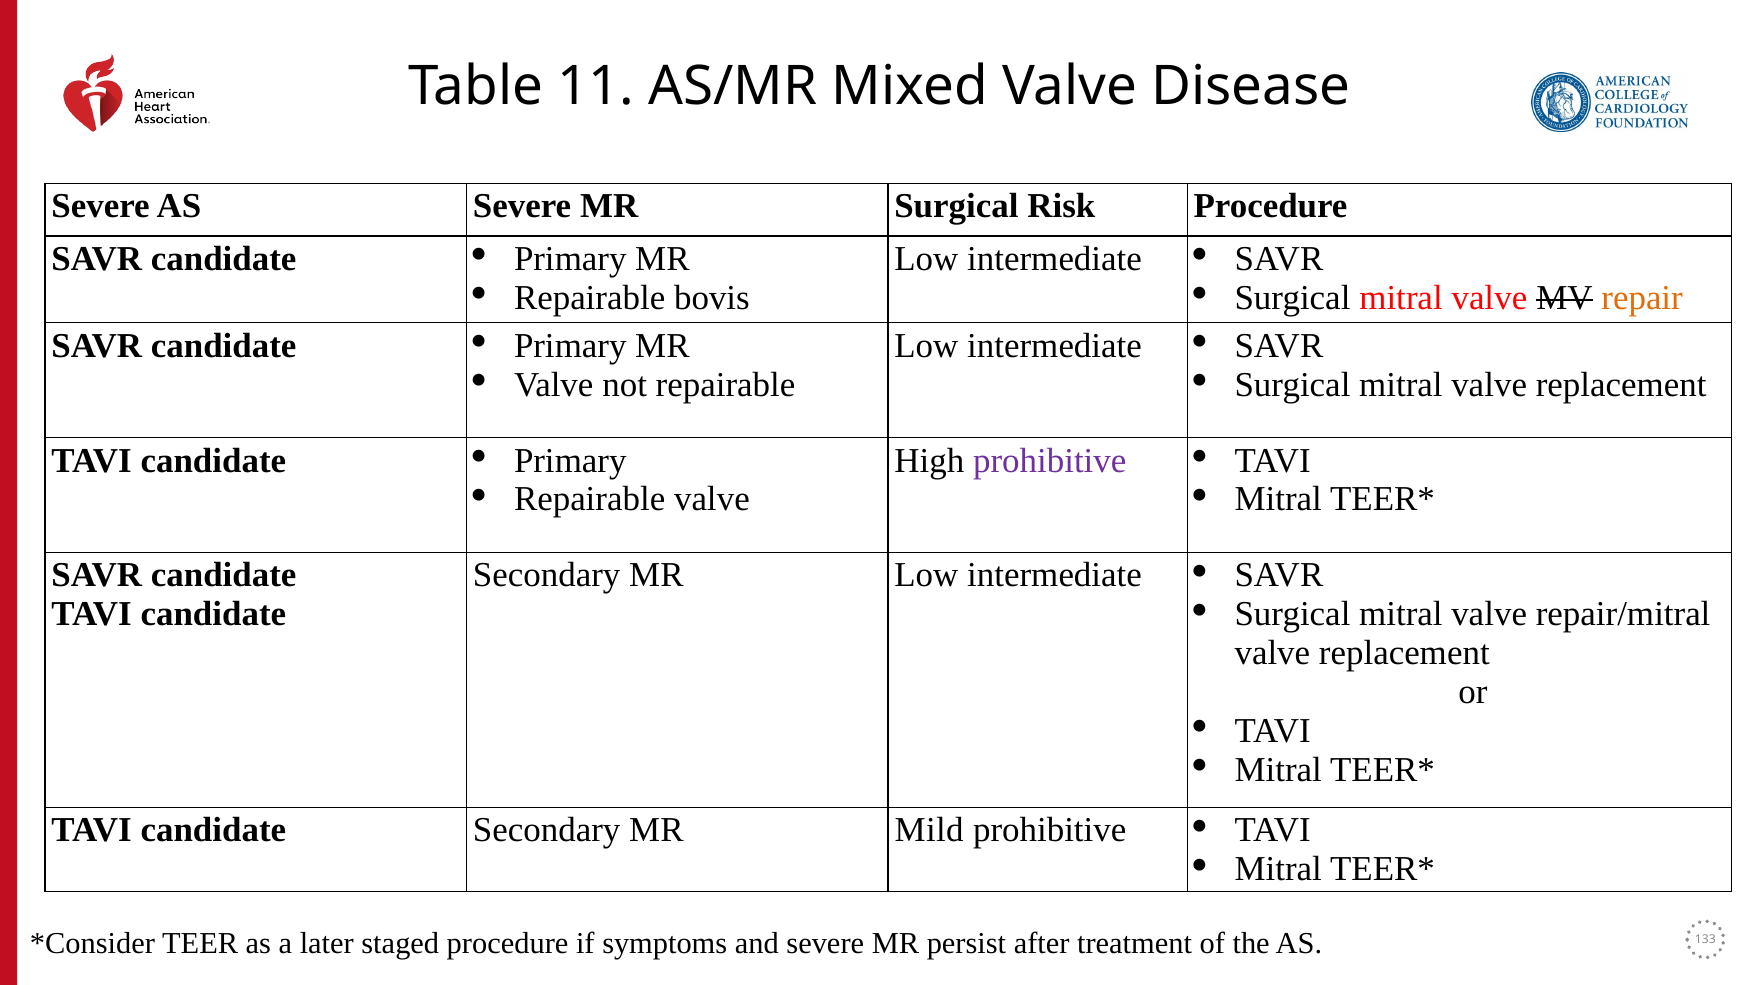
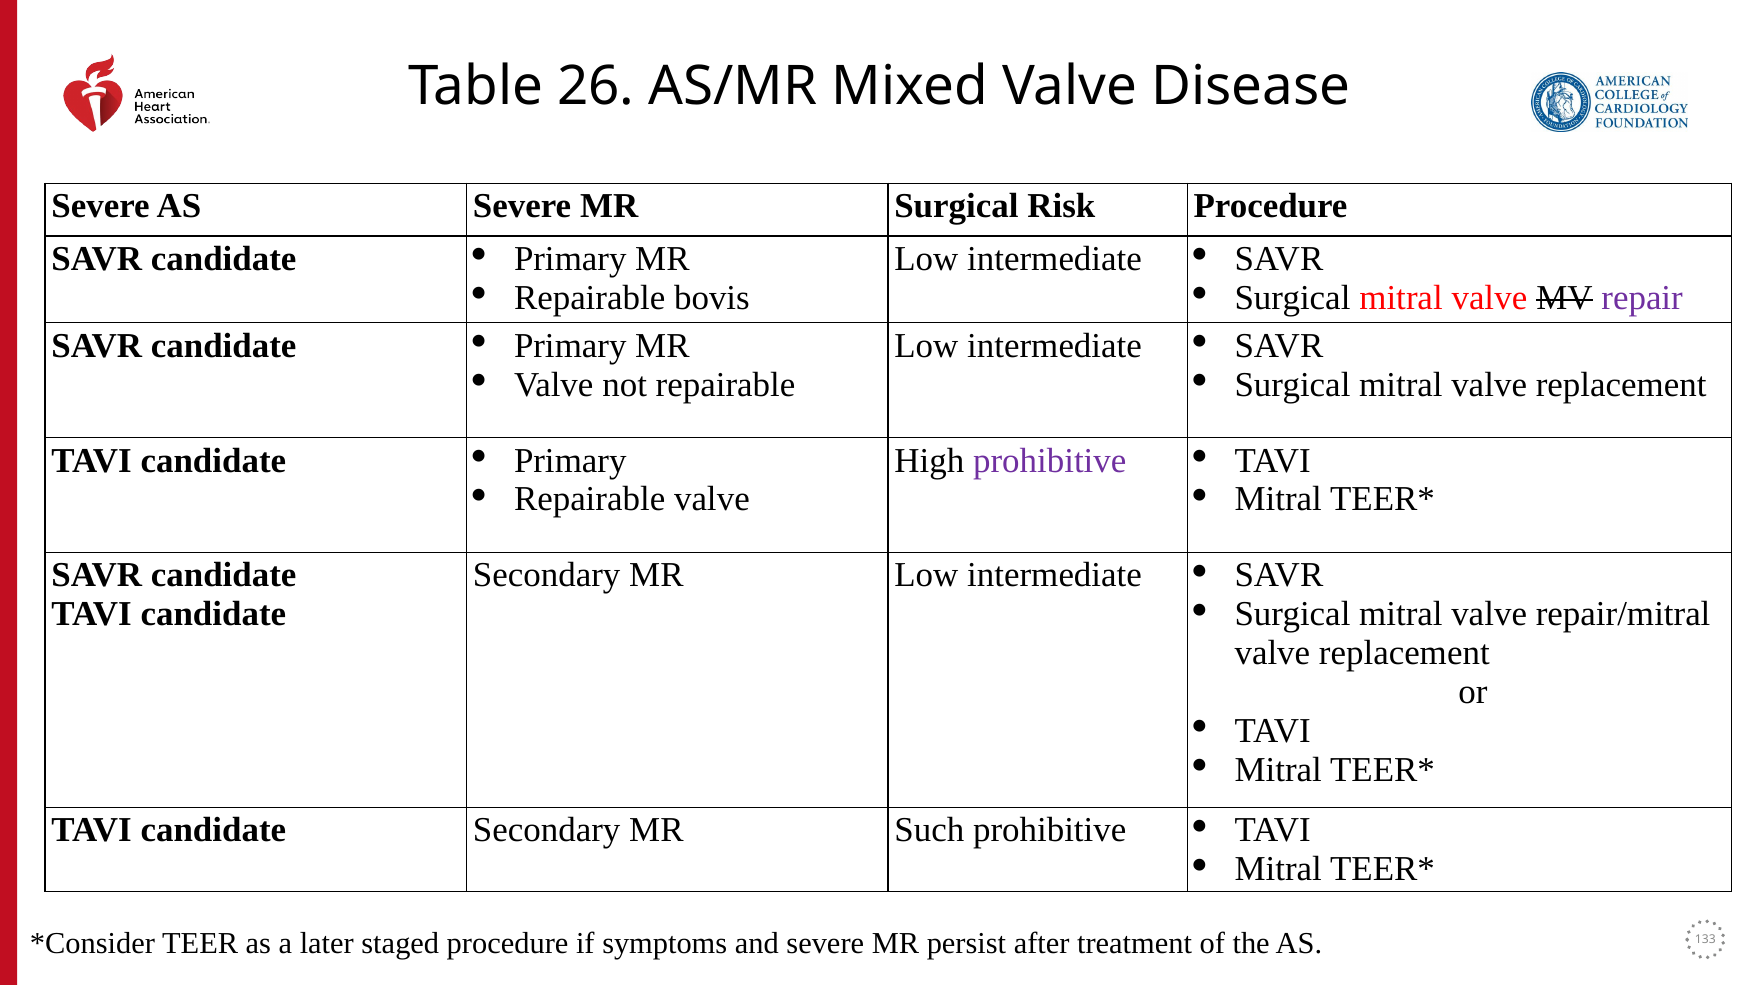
11: 11 -> 26
repair colour: orange -> purple
Mild: Mild -> Such
